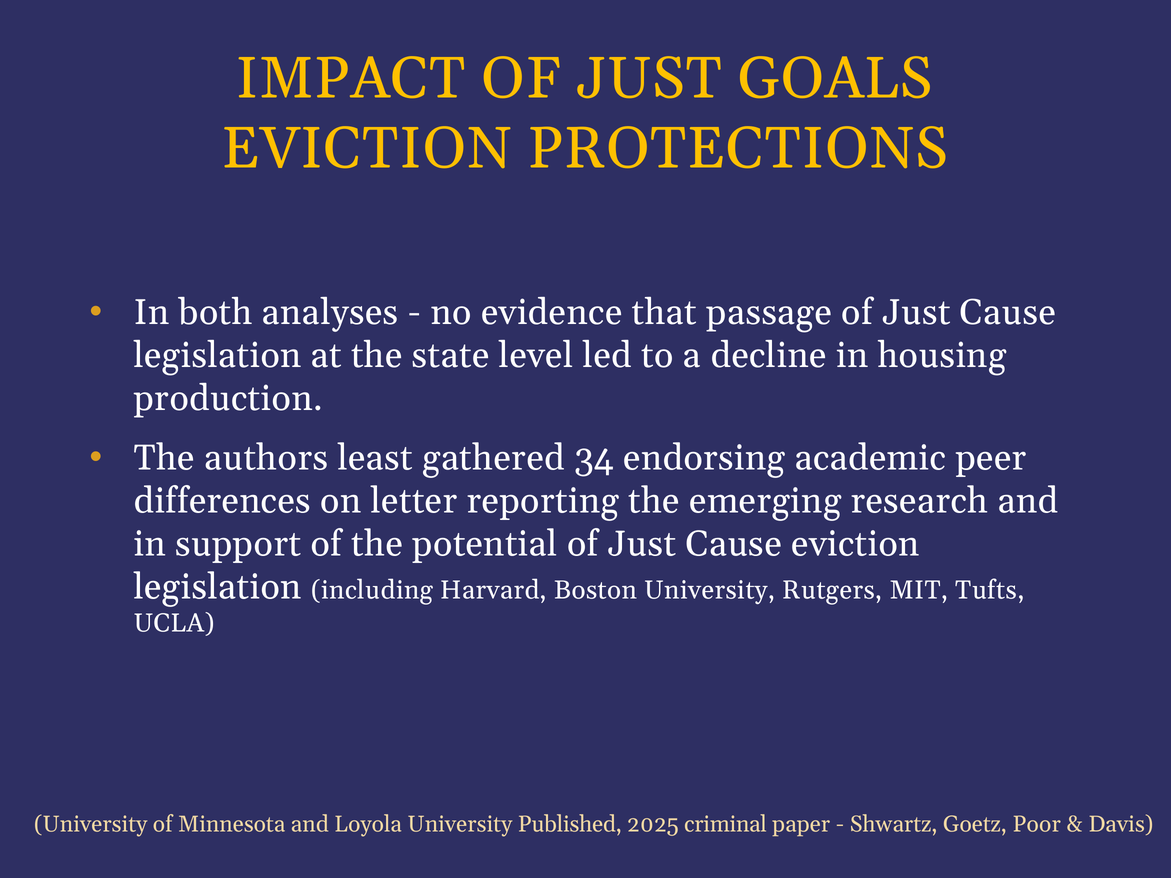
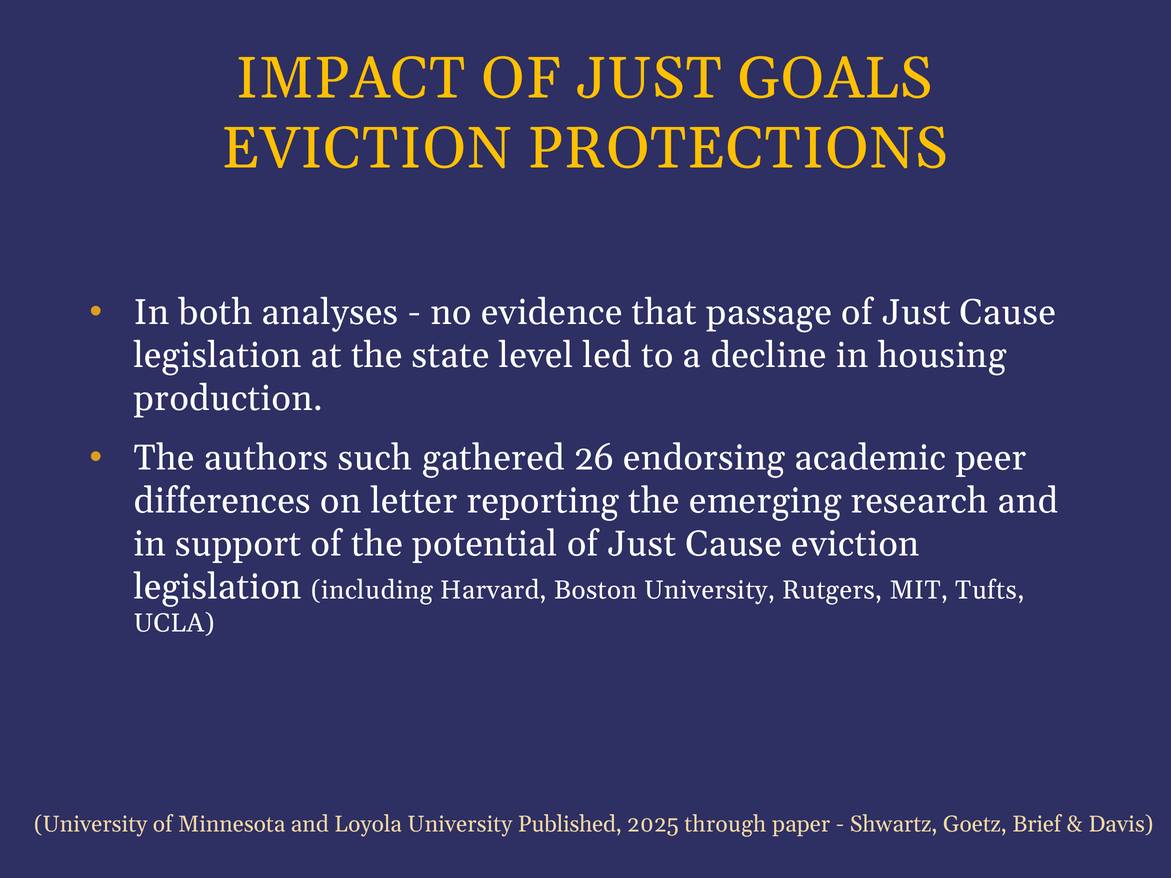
least: least -> such
34: 34 -> 26
criminal: criminal -> through
Poor: Poor -> Brief
